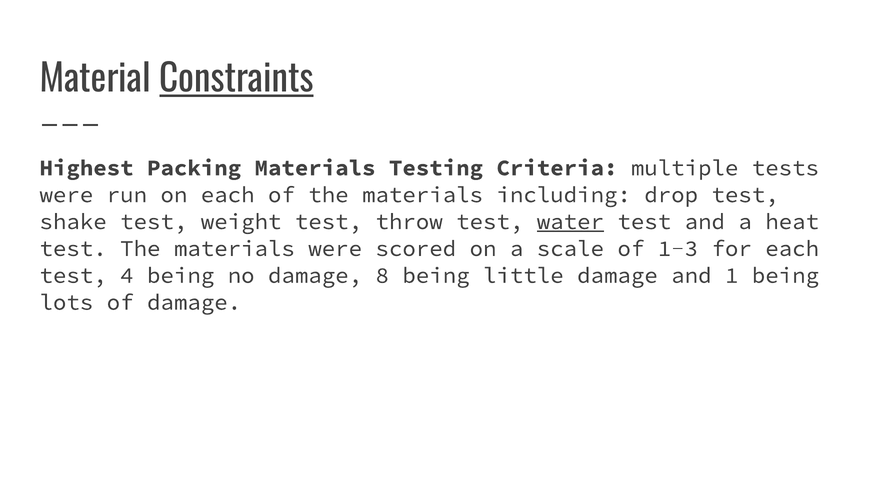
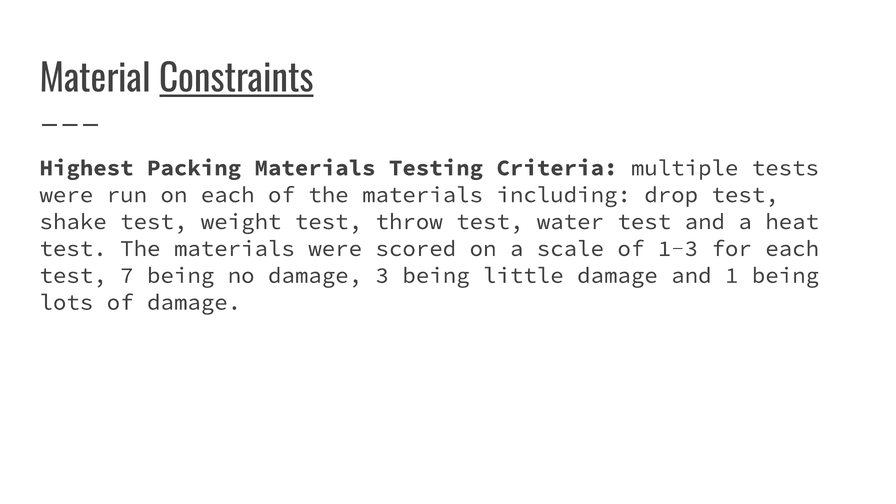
water underline: present -> none
4: 4 -> 7
8: 8 -> 3
